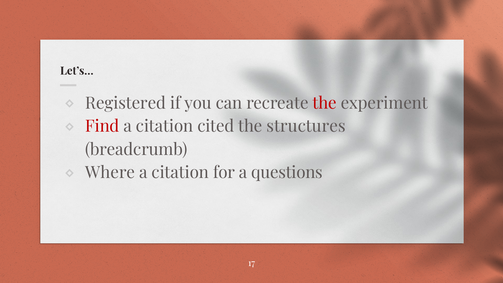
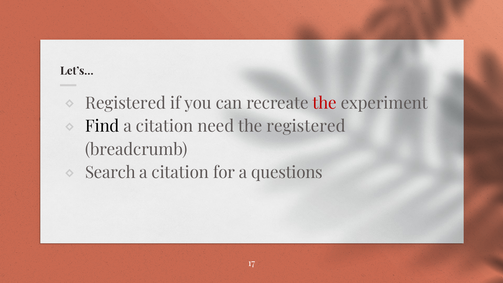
Find colour: red -> black
cited: cited -> need
the structures: structures -> registered
Where: Where -> Search
